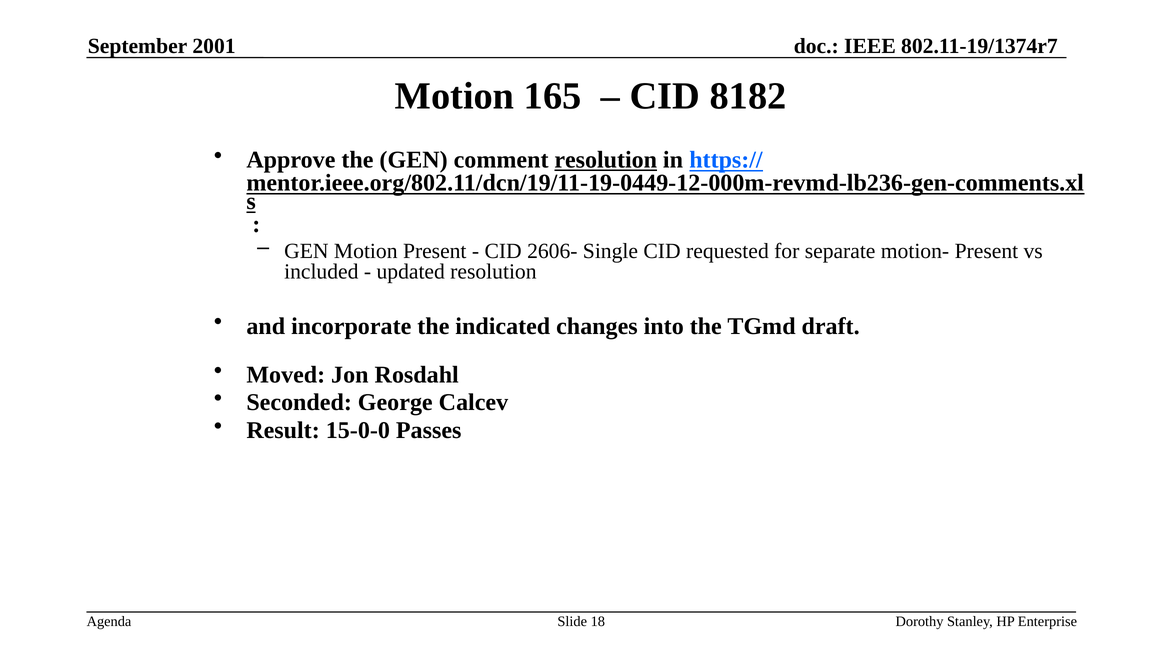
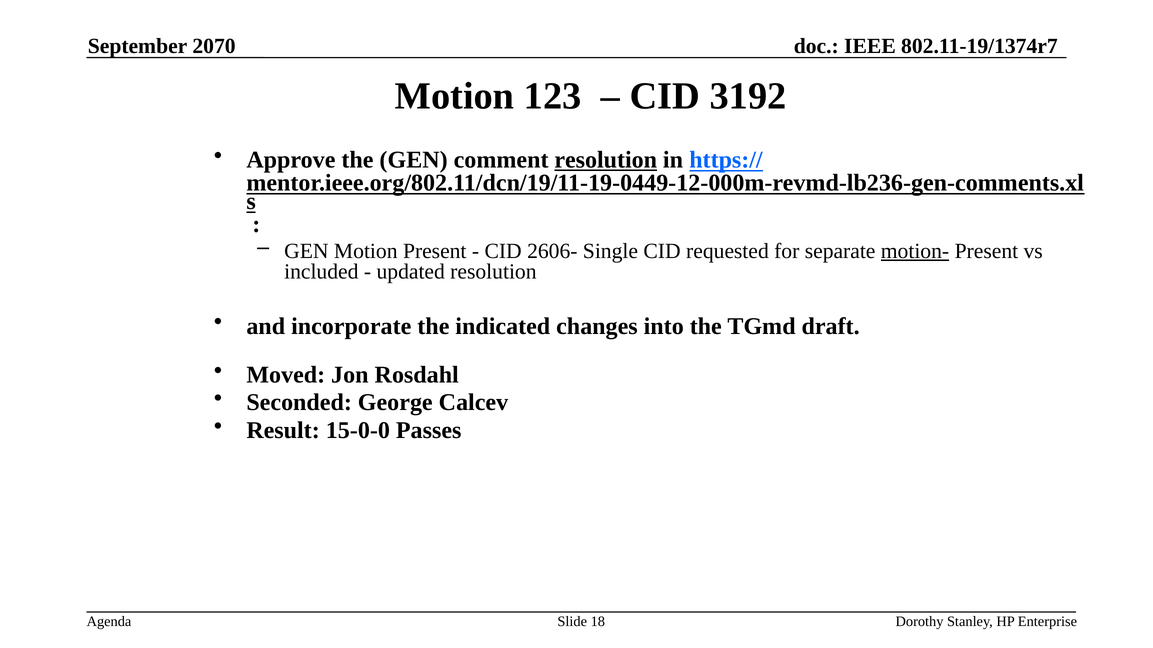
2001: 2001 -> 2070
165: 165 -> 123
8182: 8182 -> 3192
motion- underline: none -> present
